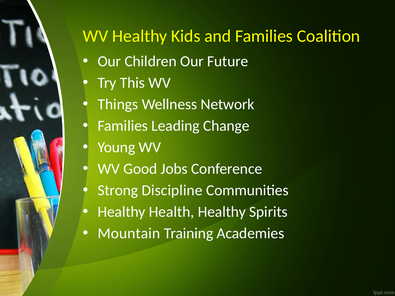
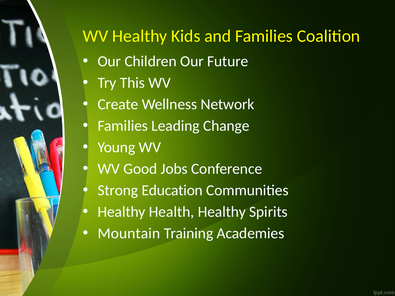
Things: Things -> Create
Discipline: Discipline -> Education
